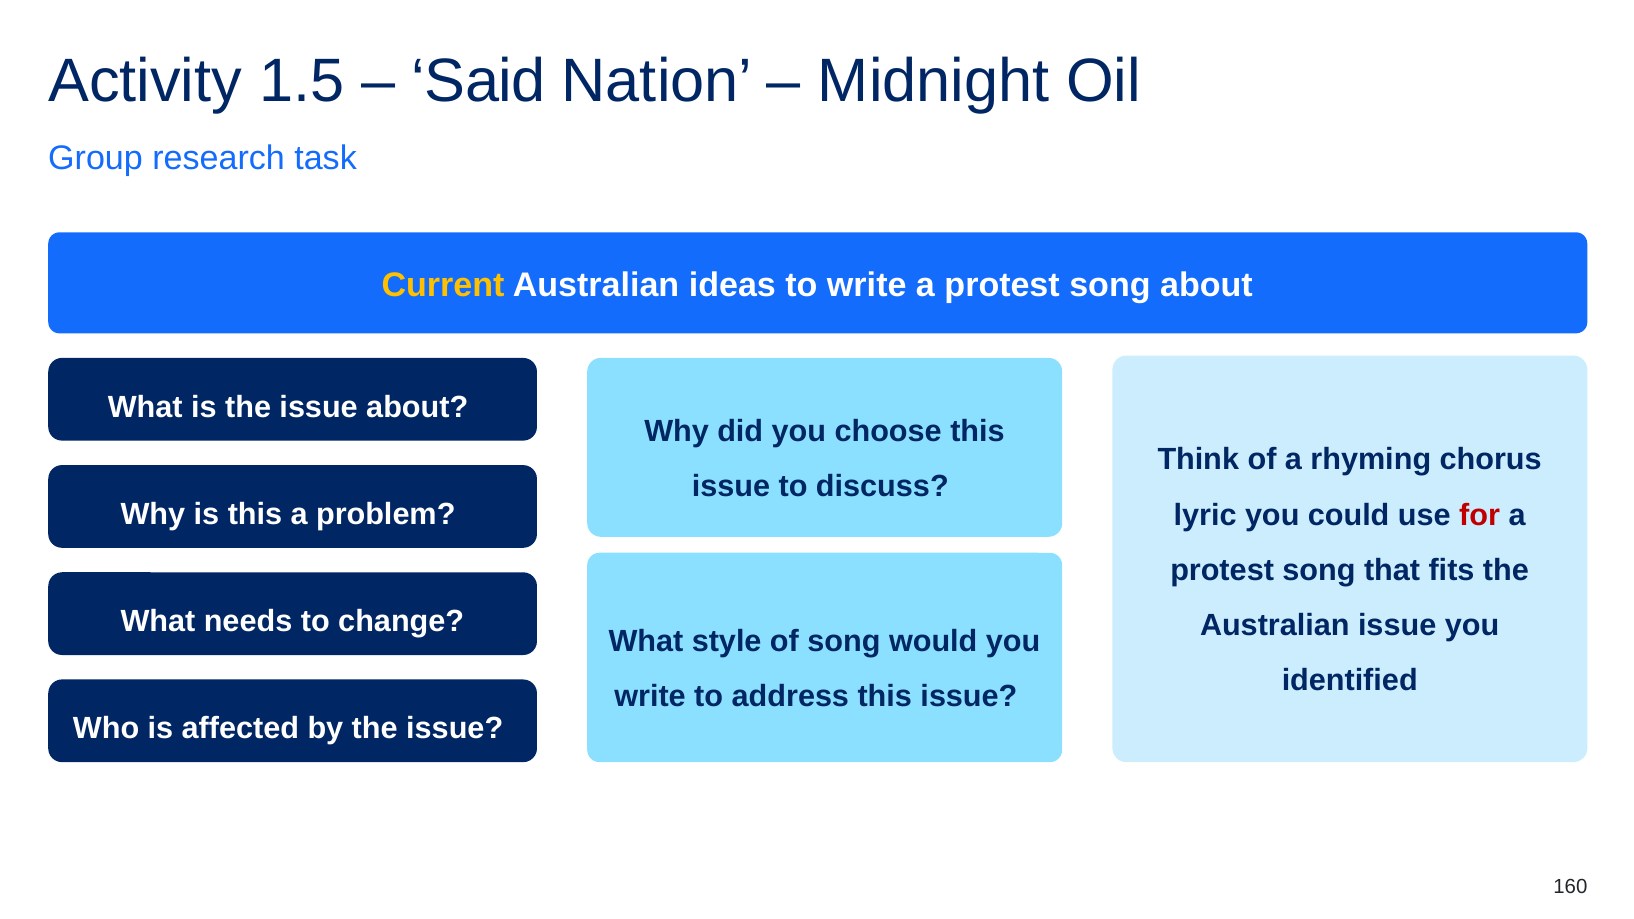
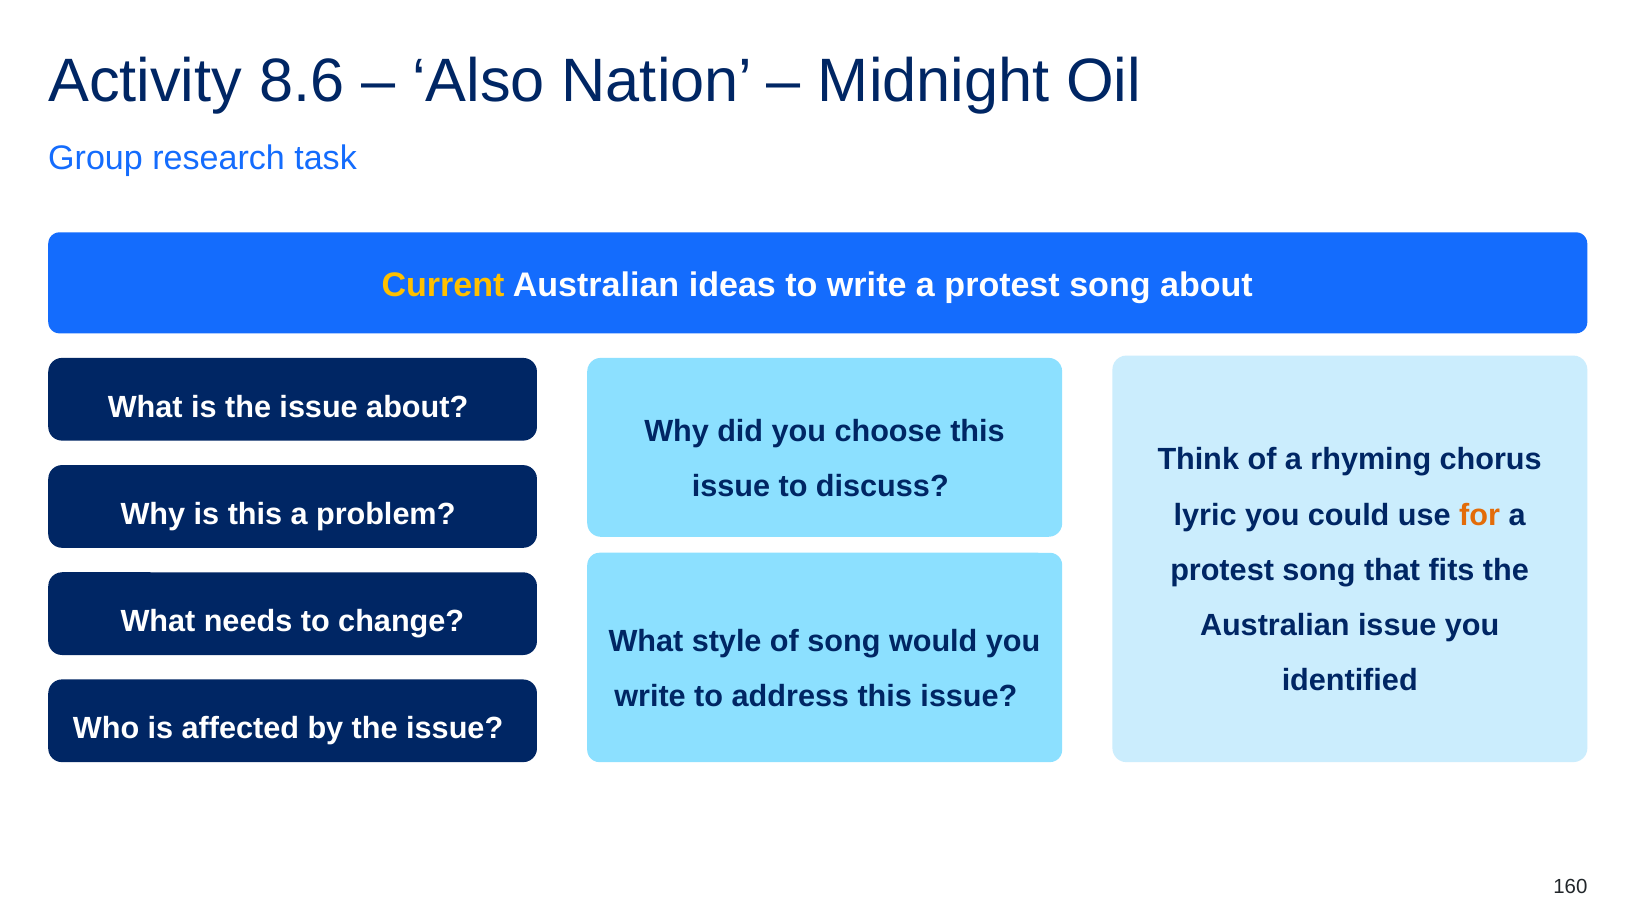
1.5: 1.5 -> 8.6
Said: Said -> Also
for colour: red -> orange
